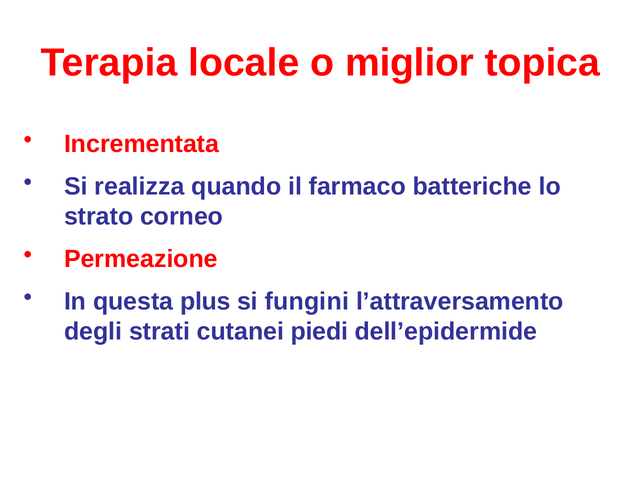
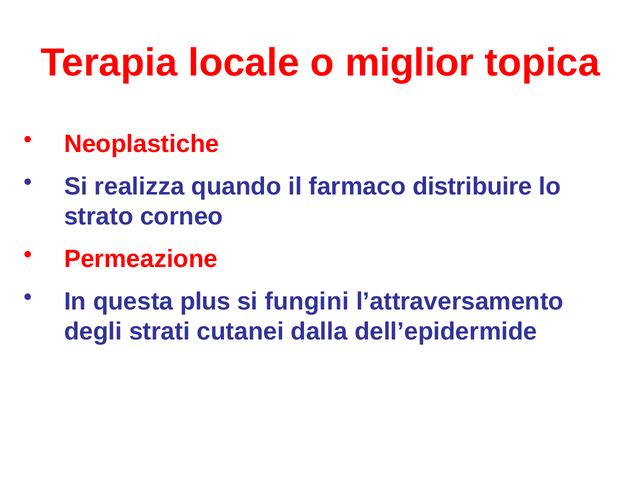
Incrementata: Incrementata -> Neoplastiche
batteriche: batteriche -> distribuire
piedi: piedi -> dalla
